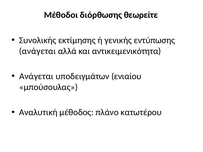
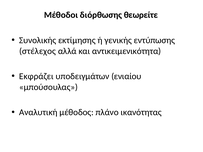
ανάγεται at (38, 51): ανάγεται -> στέλεχος
Ανάγεται at (36, 76): Ανάγεται -> Εκφράζει
κατωτέρου: κατωτέρου -> ικανότητας
